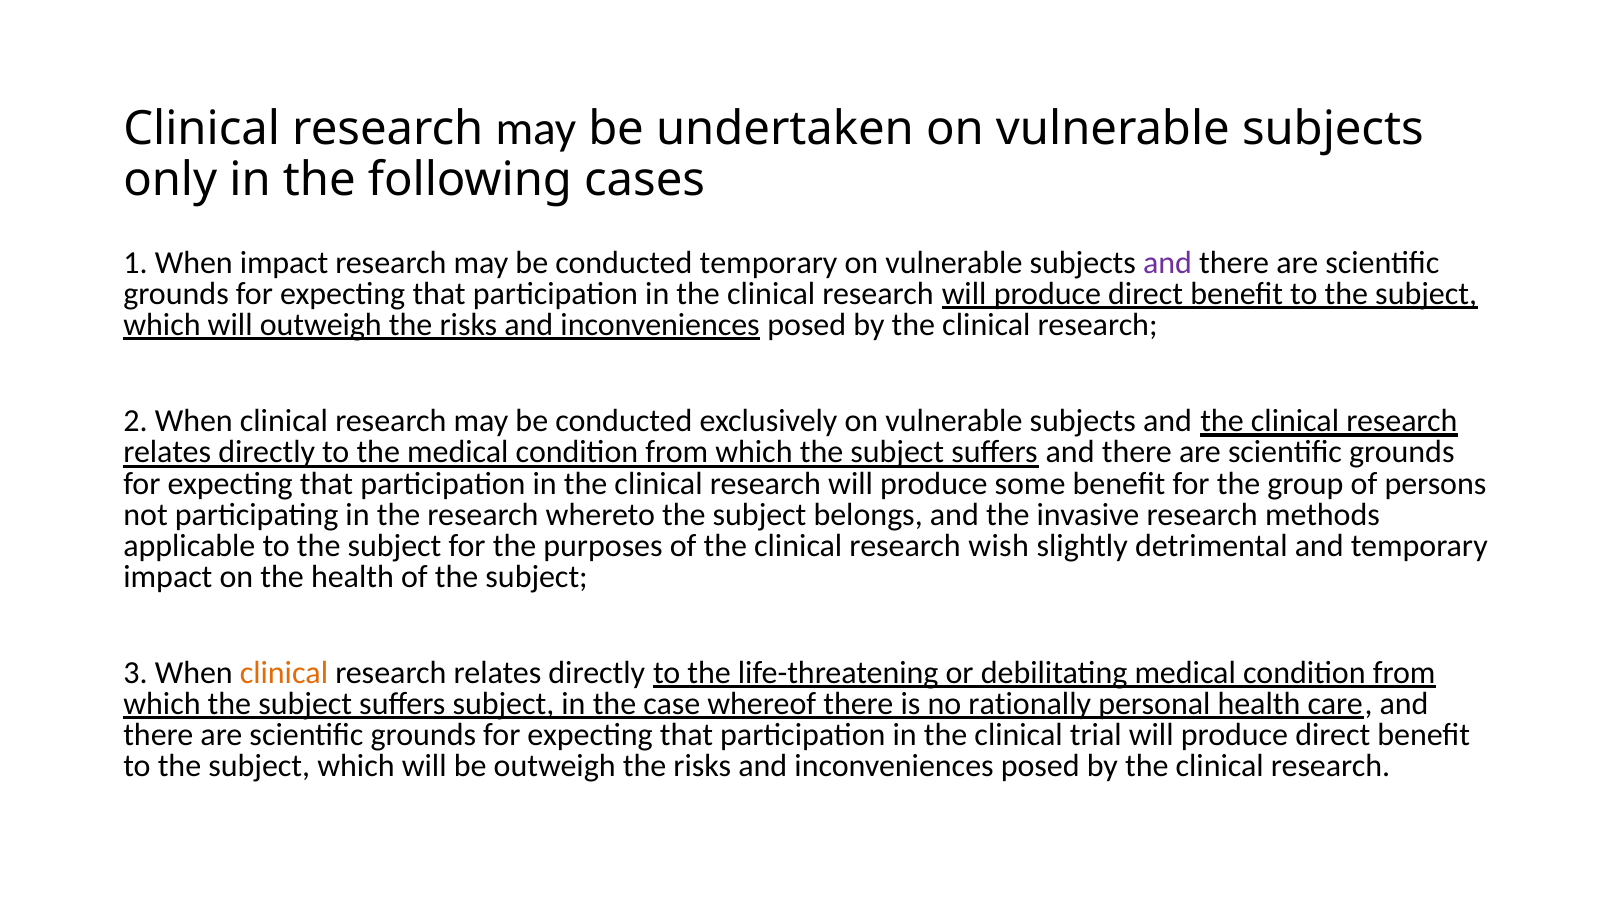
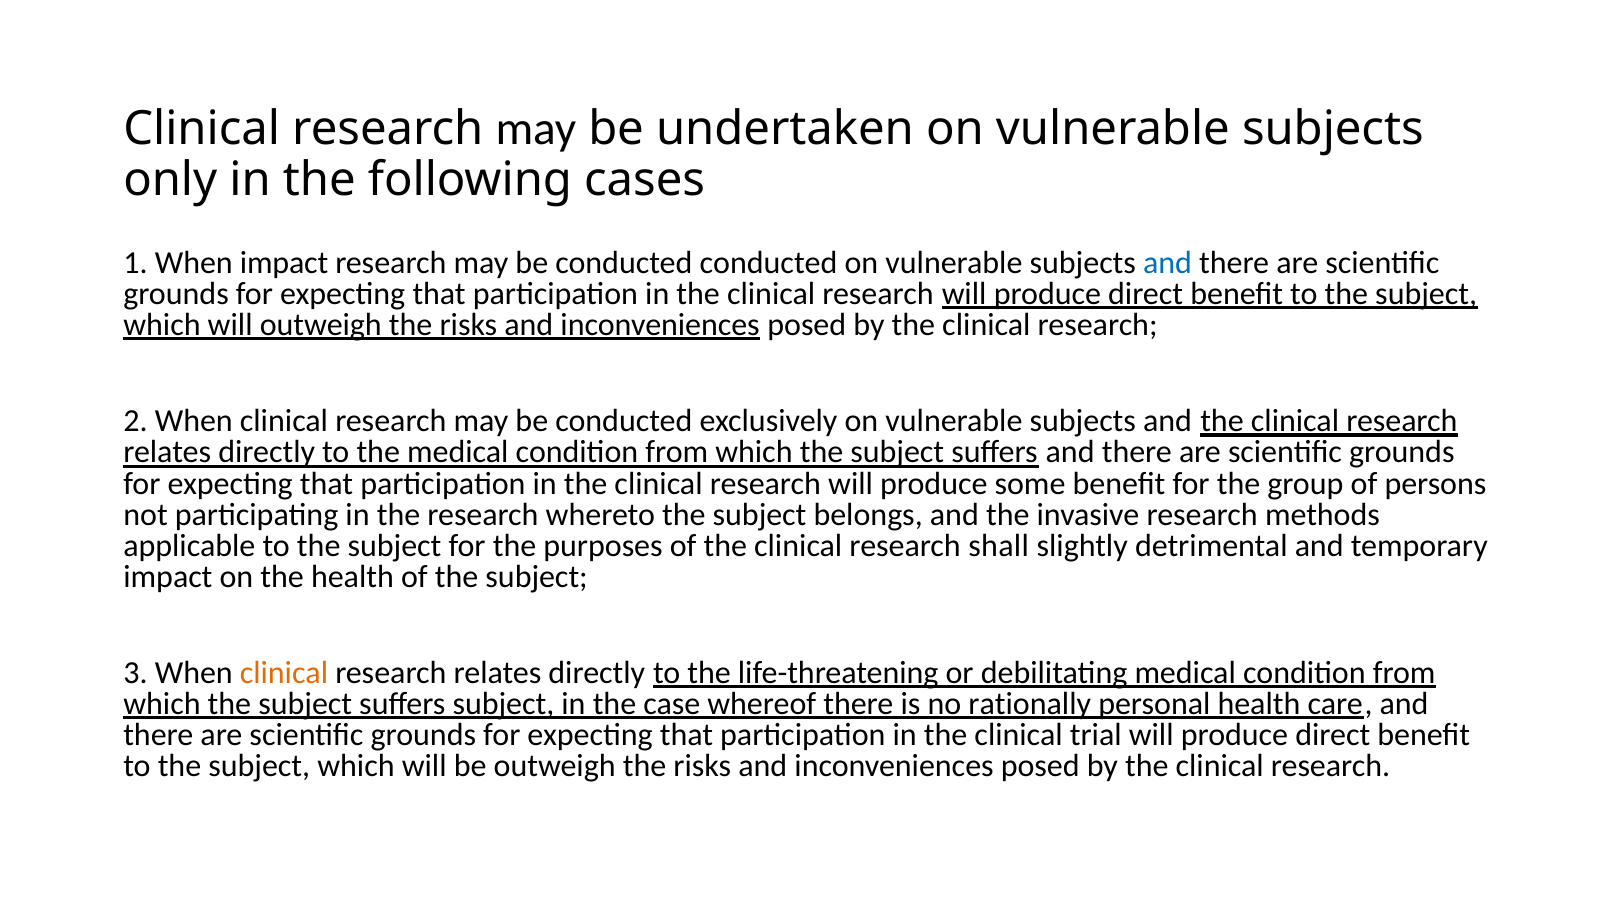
conducted temporary: temporary -> conducted
and at (1167, 263) colour: purple -> blue
wish: wish -> shall
